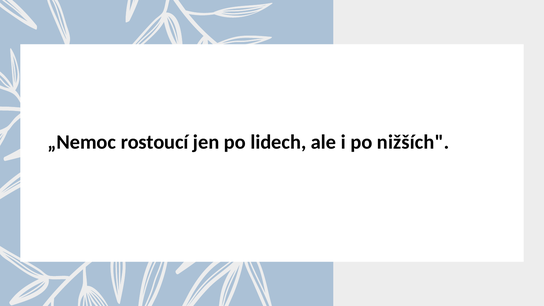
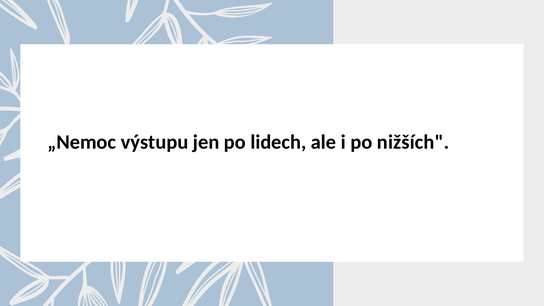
rostoucí: rostoucí -> výstupu
